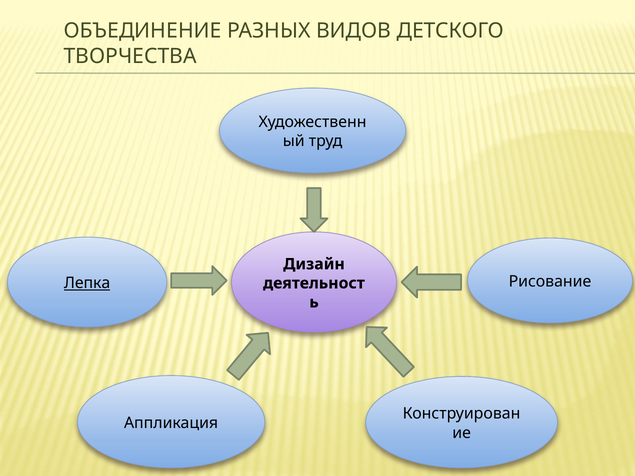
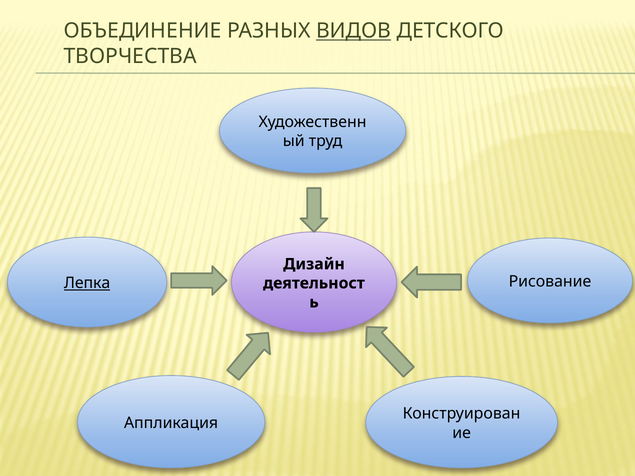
ВИДОВ underline: none -> present
